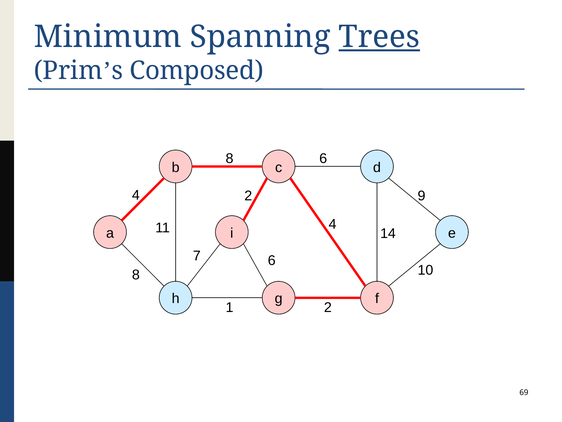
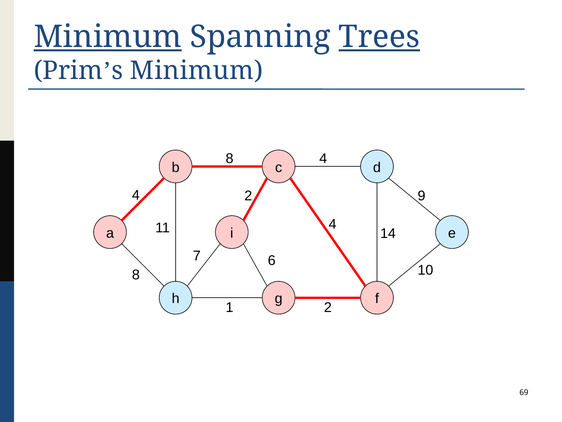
Minimum at (108, 37) underline: none -> present
Composed at (197, 71): Composed -> Minimum
8 6: 6 -> 4
